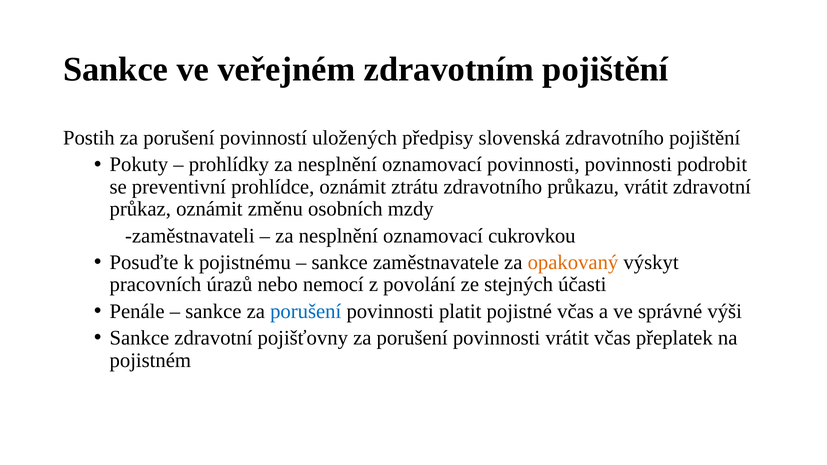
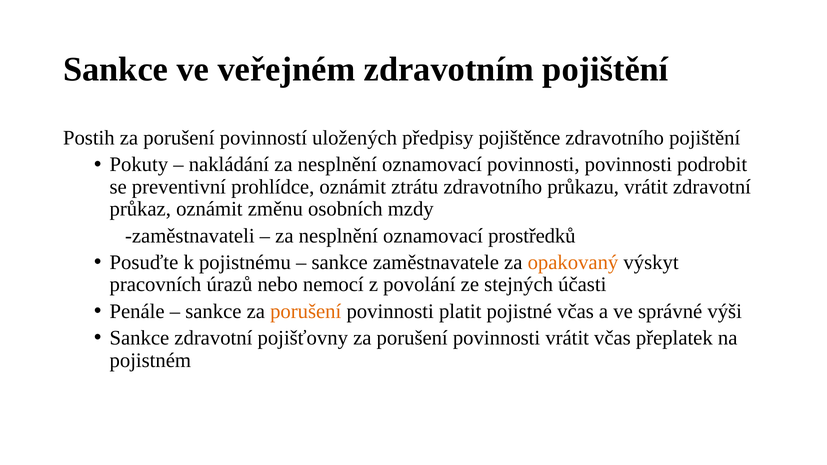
slovenská: slovenská -> pojištěnce
prohlídky: prohlídky -> nakládání
cukrovkou: cukrovkou -> prostředků
porušení at (306, 311) colour: blue -> orange
